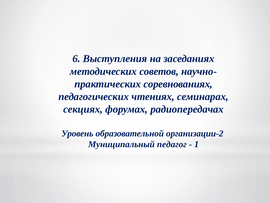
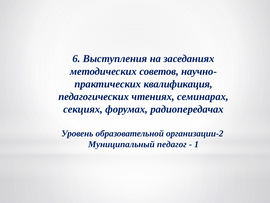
соревнованиях: соревнованиях -> квалификация
